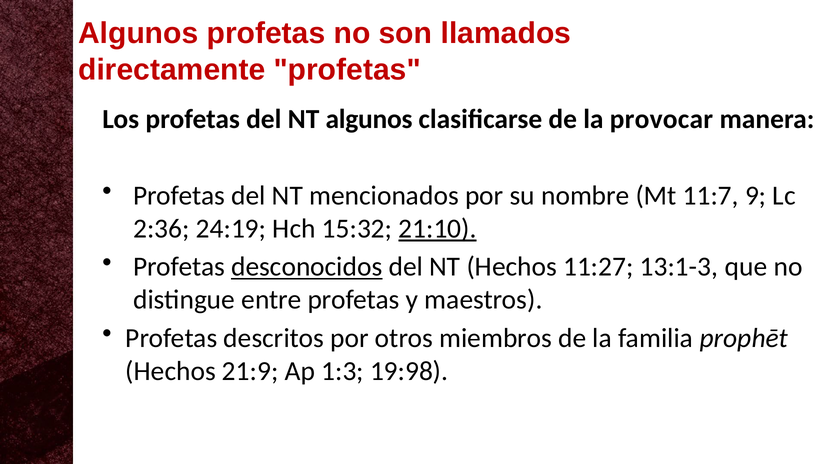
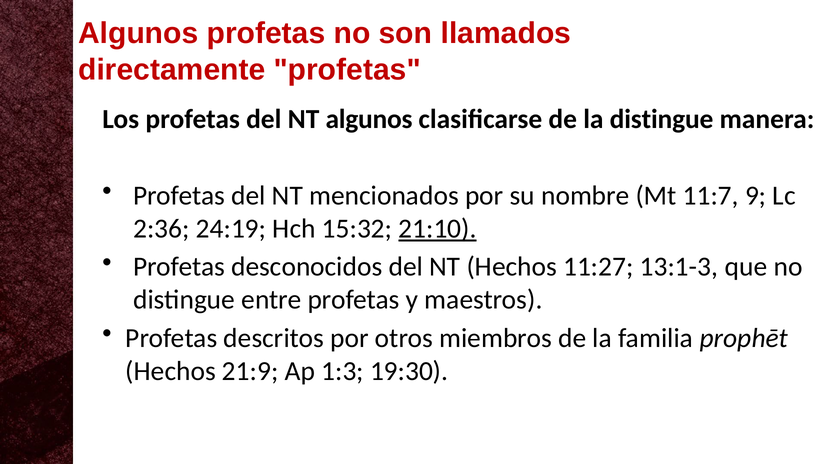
la provocar: provocar -> distingue
desconocidos underline: present -> none
19:98: 19:98 -> 19:30
